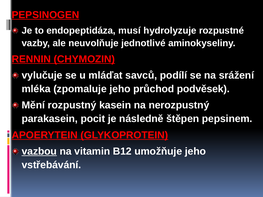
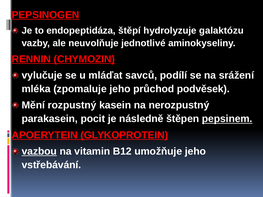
musí: musí -> štěpí
rozpustné: rozpustné -> galaktózu
pepsinem underline: none -> present
